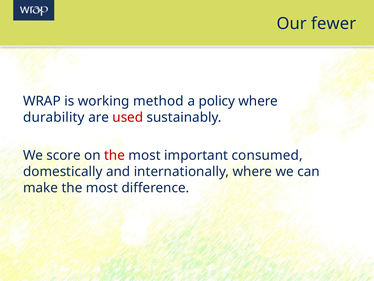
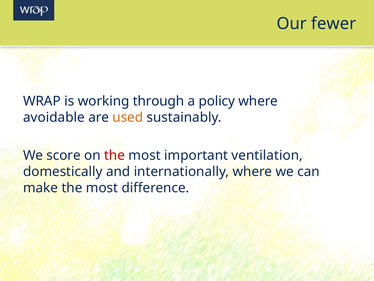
method: method -> through
durability: durability -> avoidable
used colour: red -> orange
consumed: consumed -> ventilation
